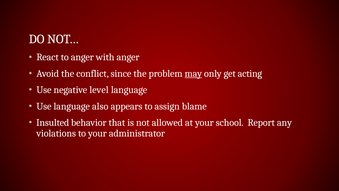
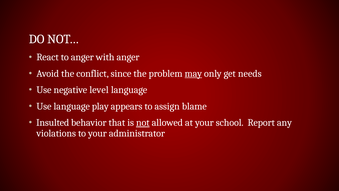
acting: acting -> needs
also: also -> play
not underline: none -> present
